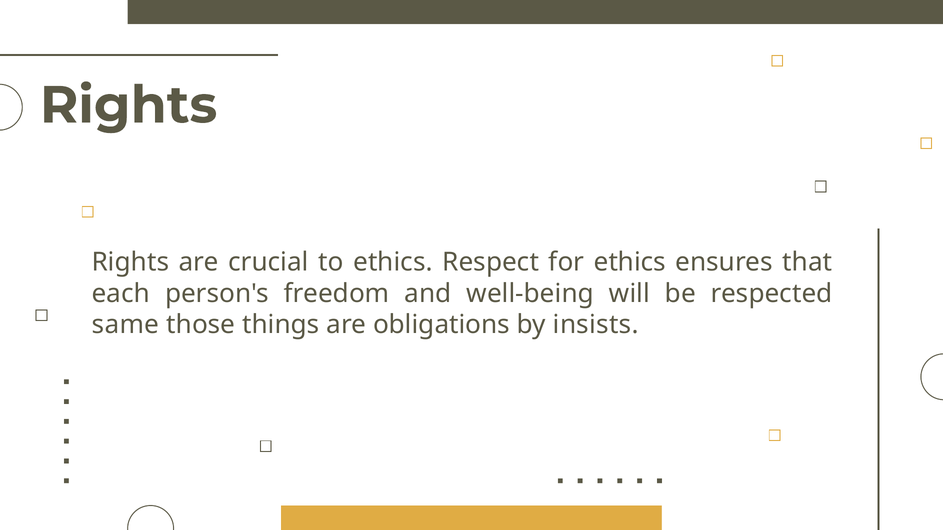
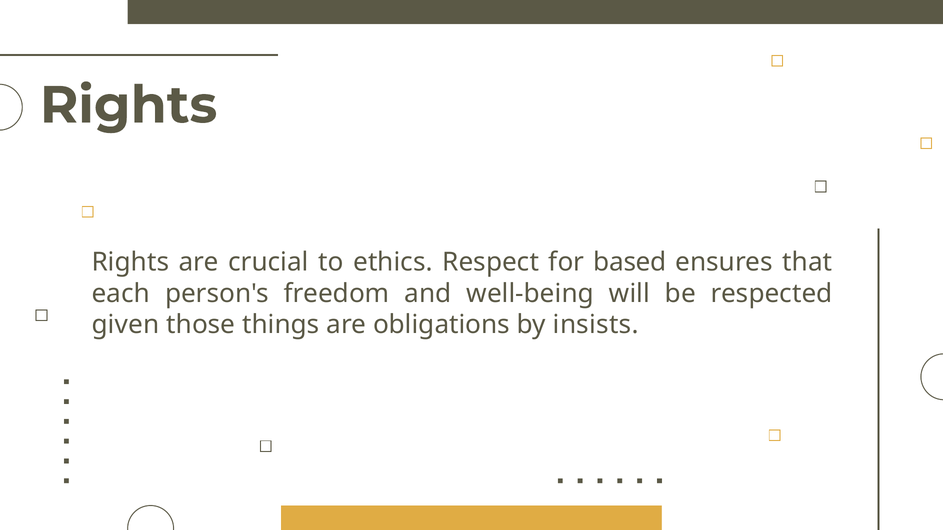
for ethics: ethics -> based
same: same -> given
